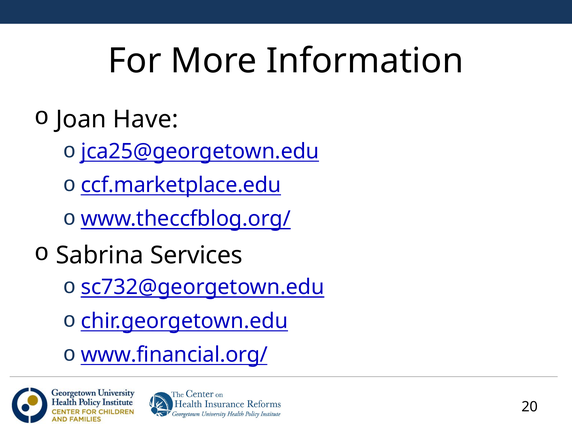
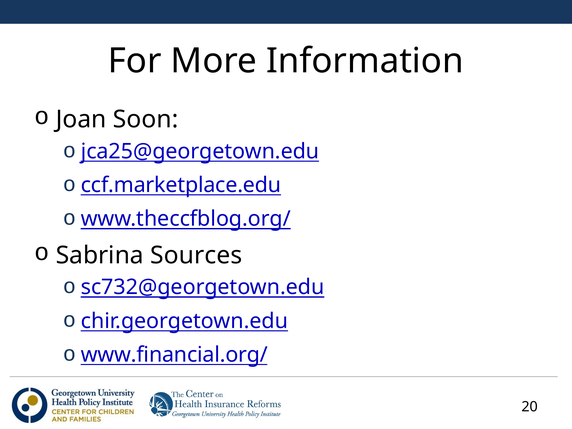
Have: Have -> Soon
Services: Services -> Sources
